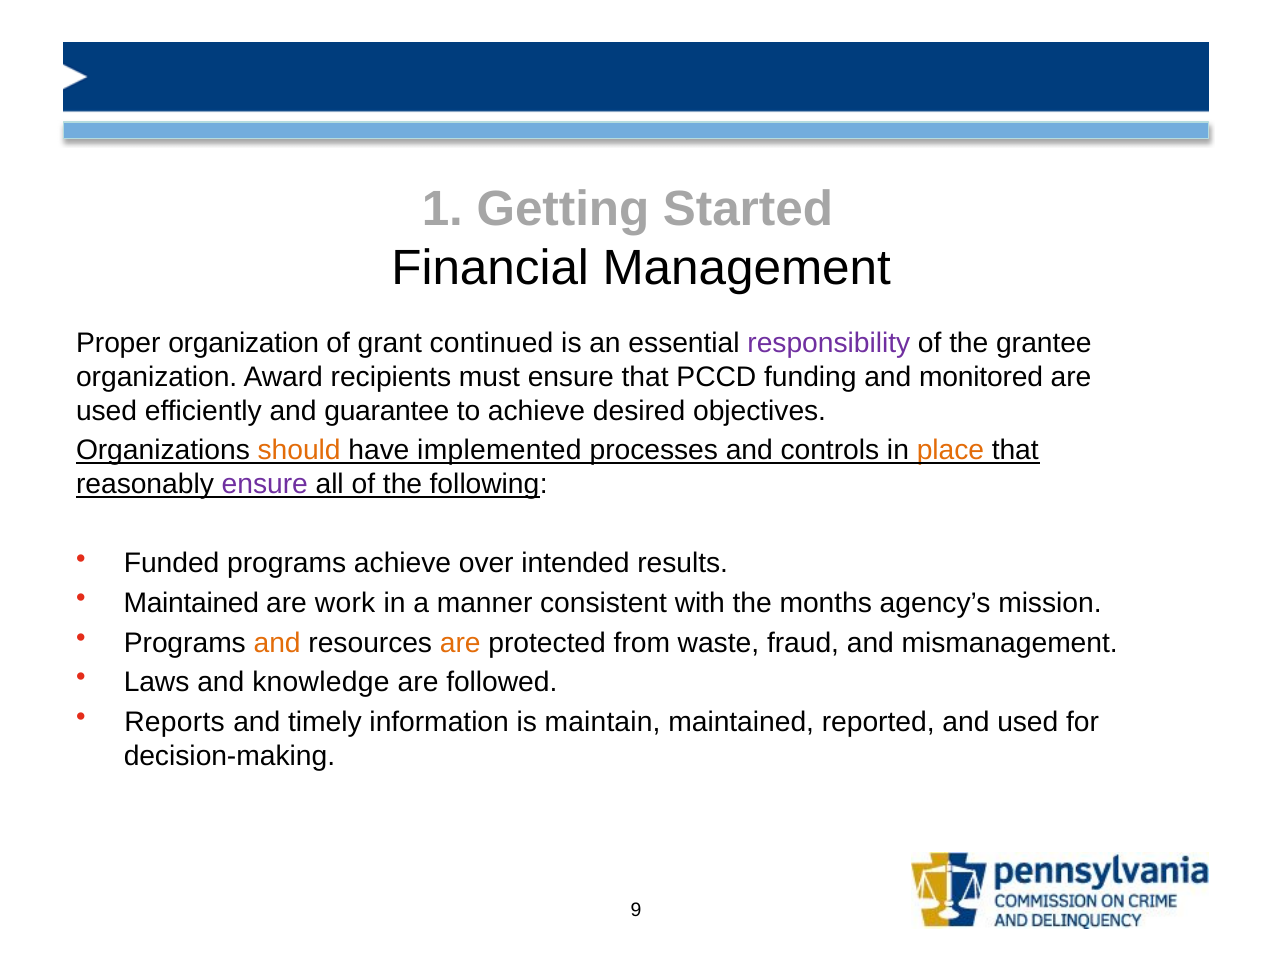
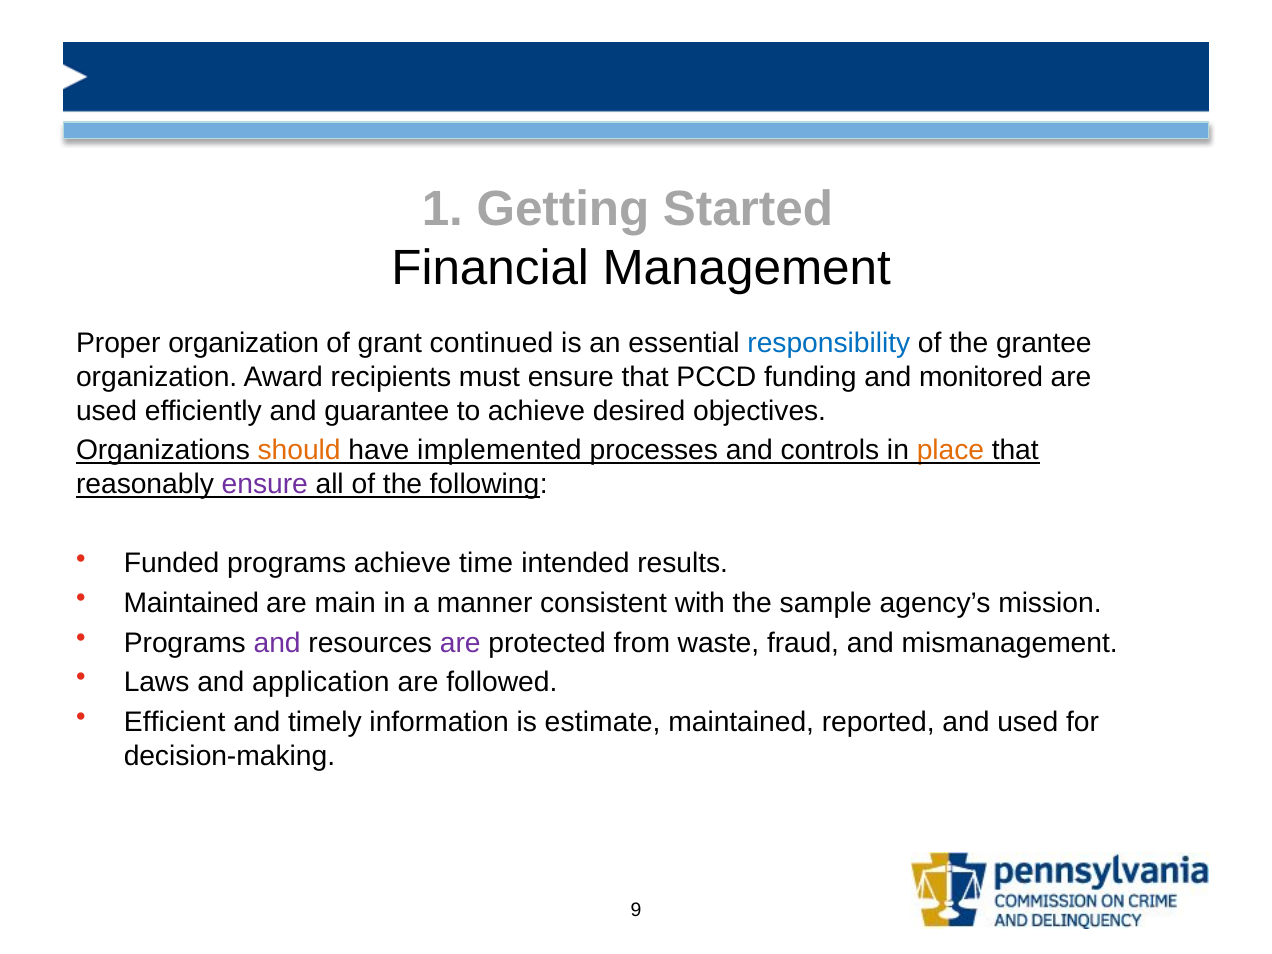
responsibility colour: purple -> blue
over: over -> time
work: work -> main
months: months -> sample
and at (277, 643) colour: orange -> purple
are at (460, 643) colour: orange -> purple
knowledge: knowledge -> application
Reports: Reports -> Efficient
maintain: maintain -> estimate
